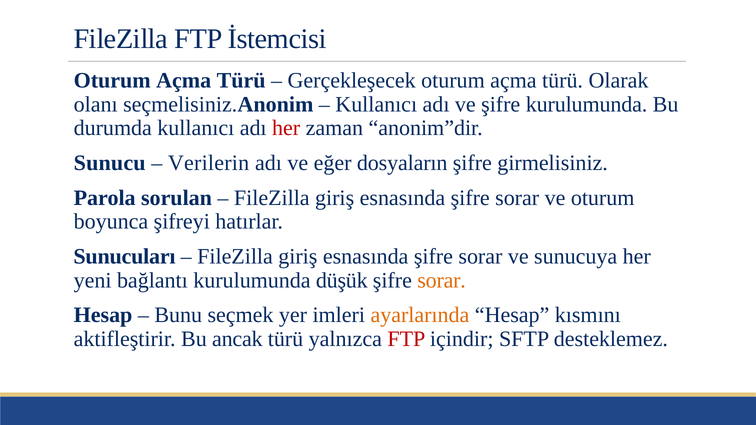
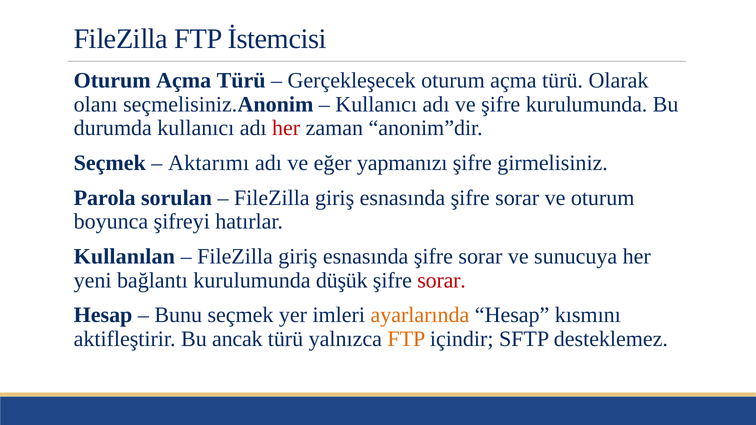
Sunucu at (110, 163): Sunucu -> Seçmek
Verilerin: Verilerin -> Aktarımı
dosyaların: dosyaların -> yapmanızı
Sunucuları: Sunucuları -> Kullanılan
sorar at (442, 280) colour: orange -> red
FTP at (406, 339) colour: red -> orange
